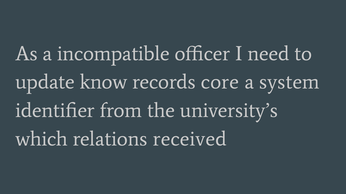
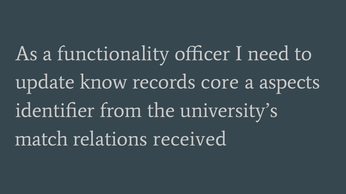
incompatible: incompatible -> functionality
system: system -> aspects
which: which -> match
